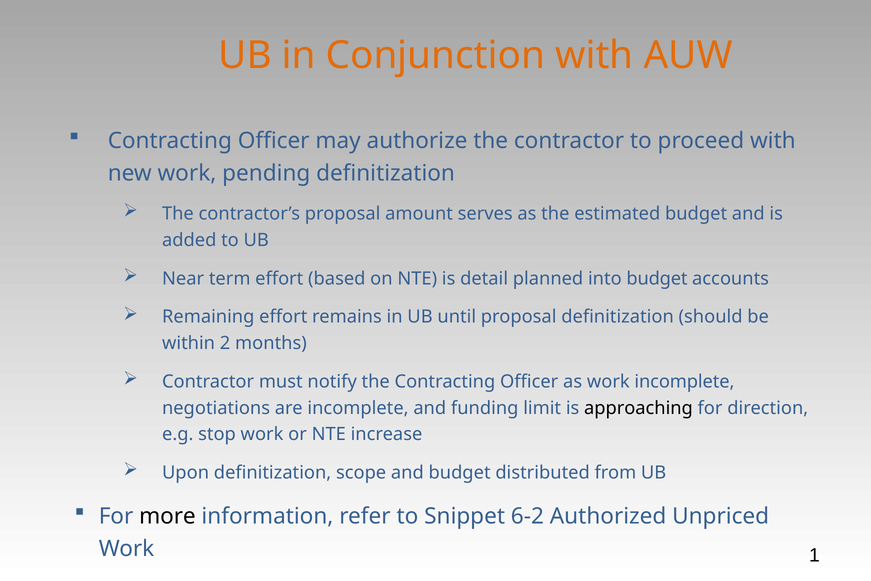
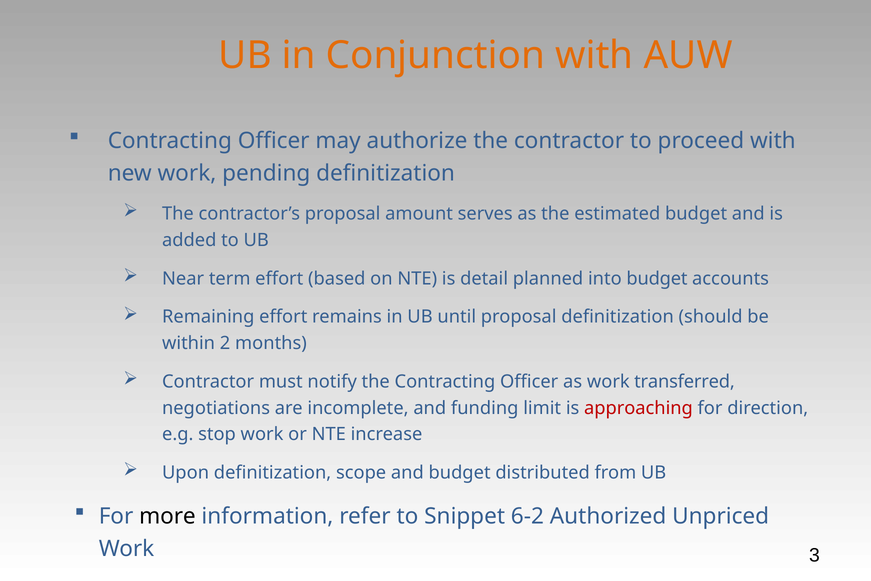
work incomplete: incomplete -> transferred
approaching colour: black -> red
1: 1 -> 3
